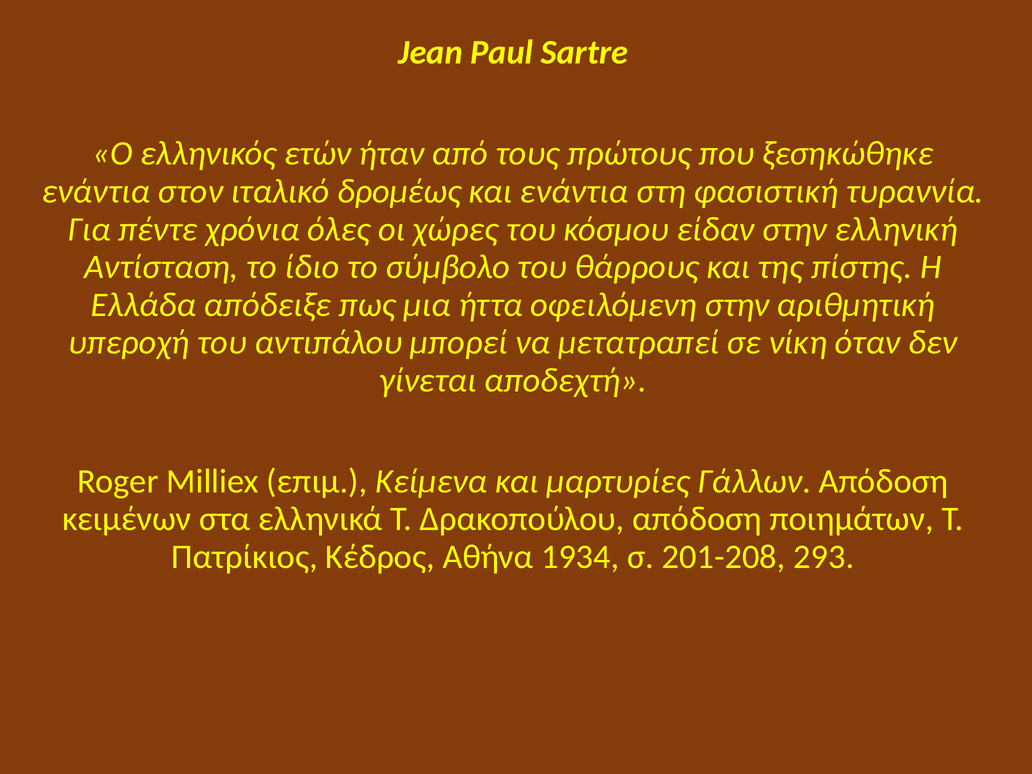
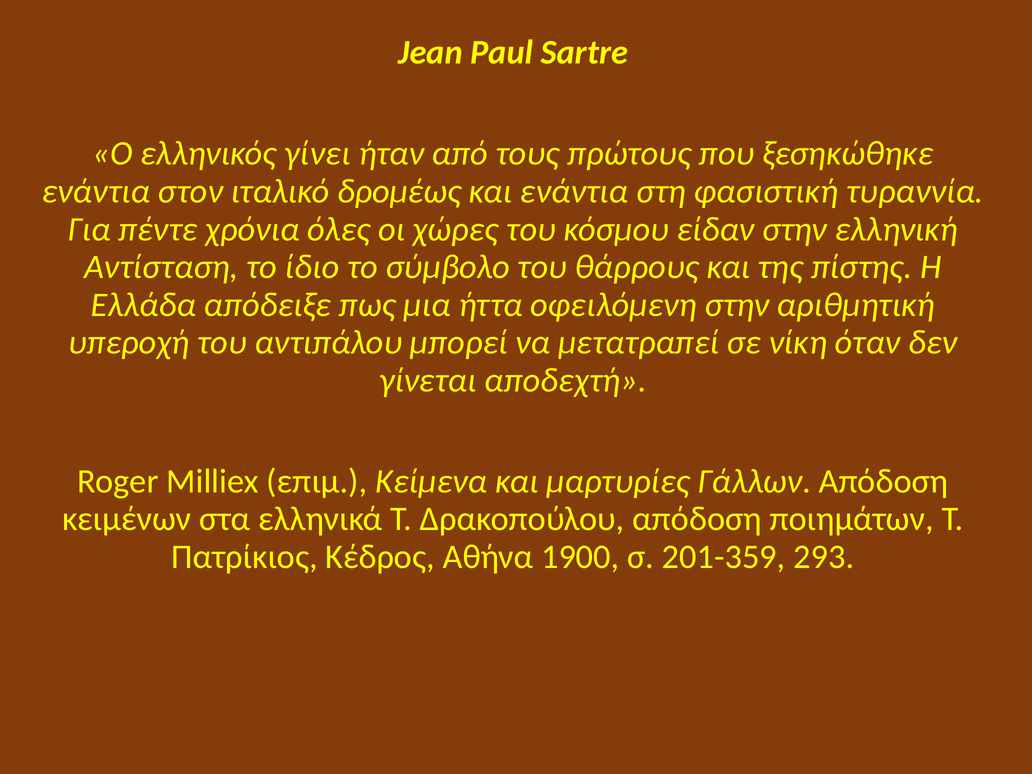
ετών: ετών -> γίνει
1934: 1934 -> 1900
201-208: 201-208 -> 201-359
